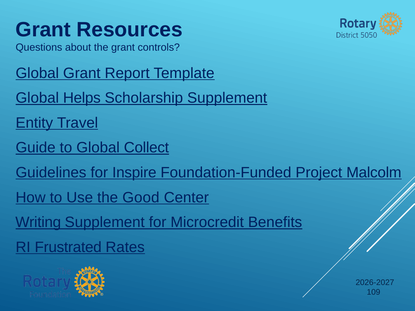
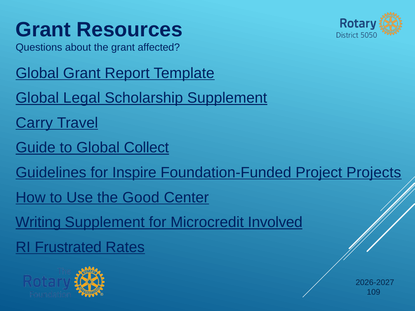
controls: controls -> affected
Helps: Helps -> Legal
Entity: Entity -> Carry
Malcolm: Malcolm -> Projects
Benefits: Benefits -> Involved
